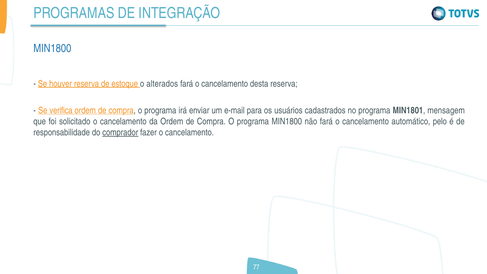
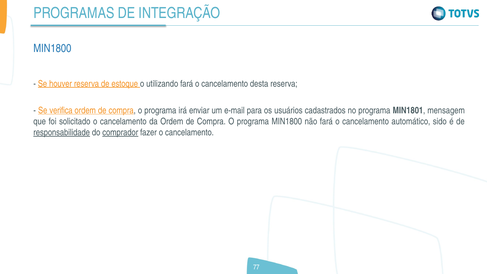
alterados: alterados -> utilizando
pelo: pelo -> sido
responsabilidade underline: none -> present
